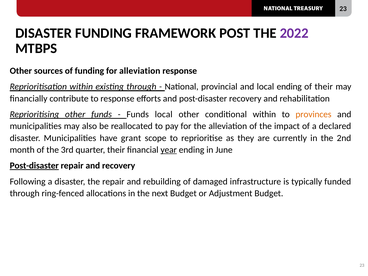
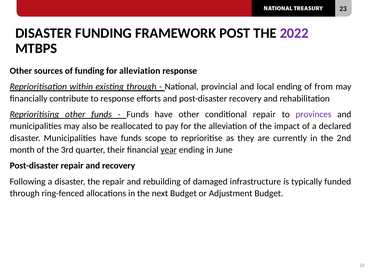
of their: their -> from
Funds local: local -> have
conditional within: within -> repair
provinces colour: orange -> purple
have grant: grant -> funds
Post-disaster at (34, 166) underline: present -> none
